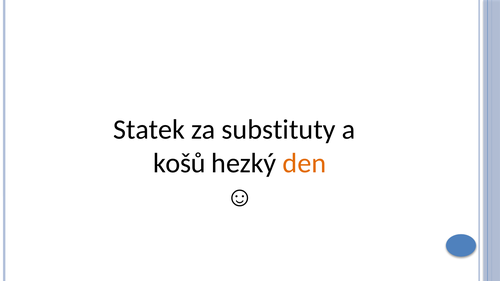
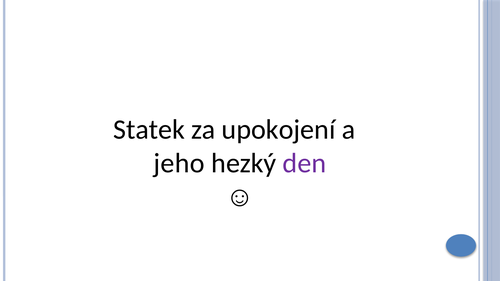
substituty: substituty -> upokojení
košů: košů -> jeho
den colour: orange -> purple
